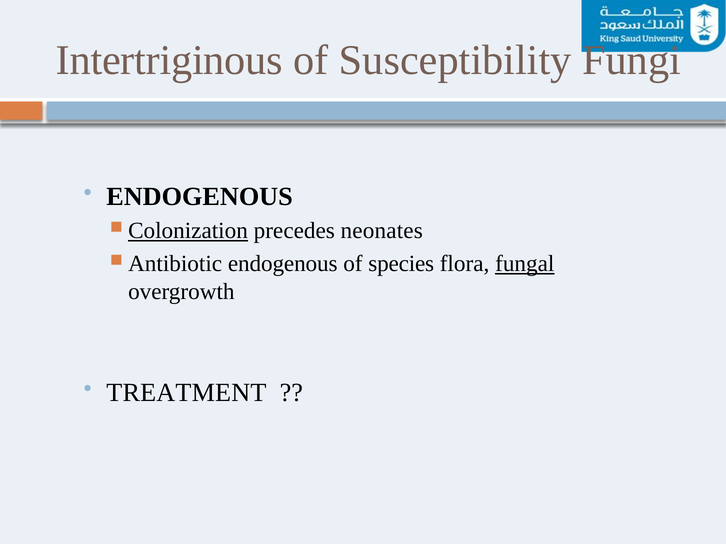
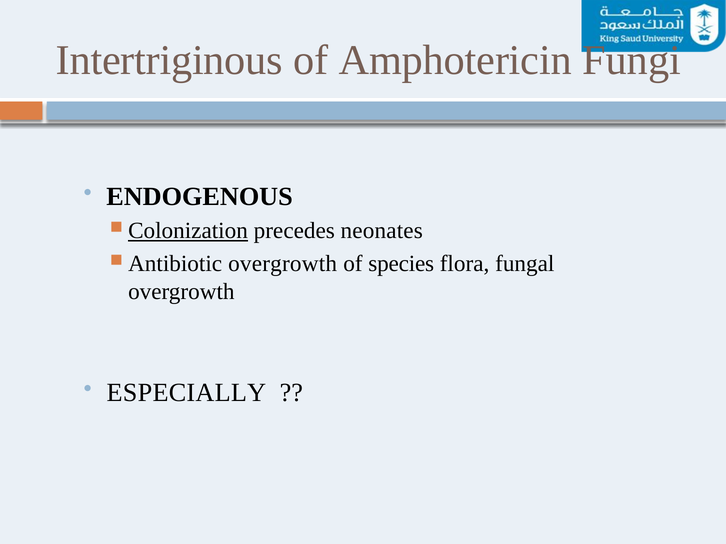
Susceptibility: Susceptibility -> Amphotericin
Antibiotic endogenous: endogenous -> overgrowth
fungal underline: present -> none
TREATMENT: TREATMENT -> ESPECIALLY
